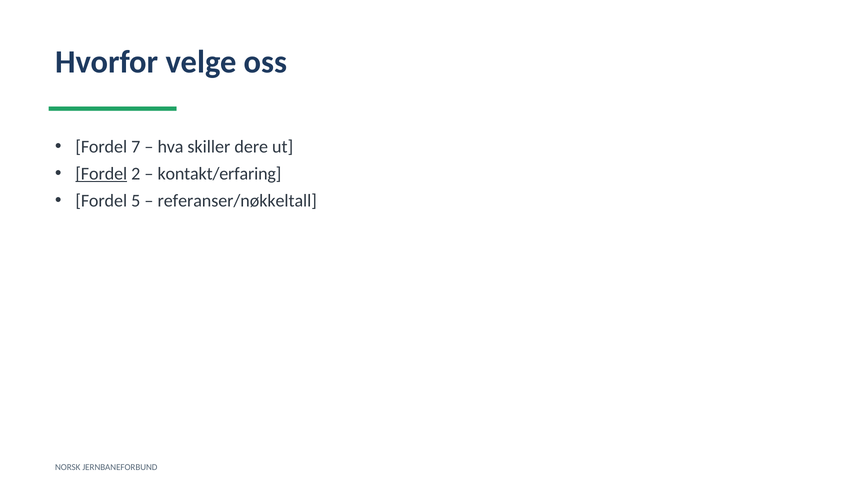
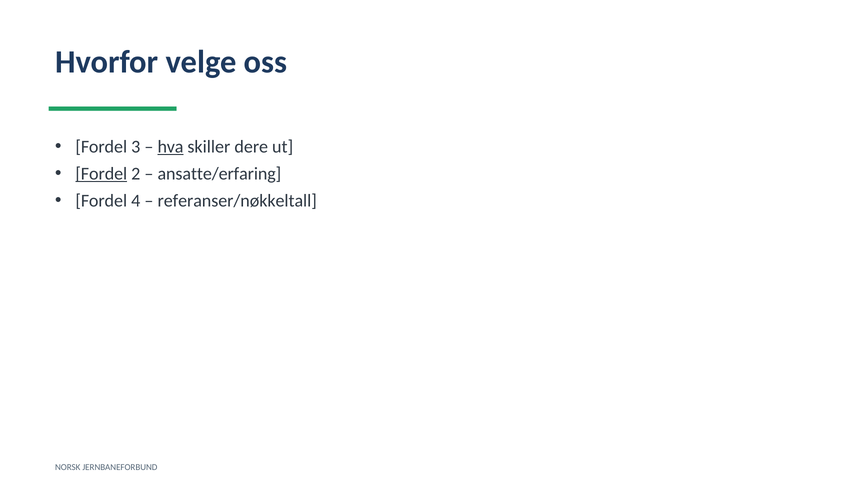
7: 7 -> 3
hva underline: none -> present
kontakt/erfaring: kontakt/erfaring -> ansatte/erfaring
5: 5 -> 4
